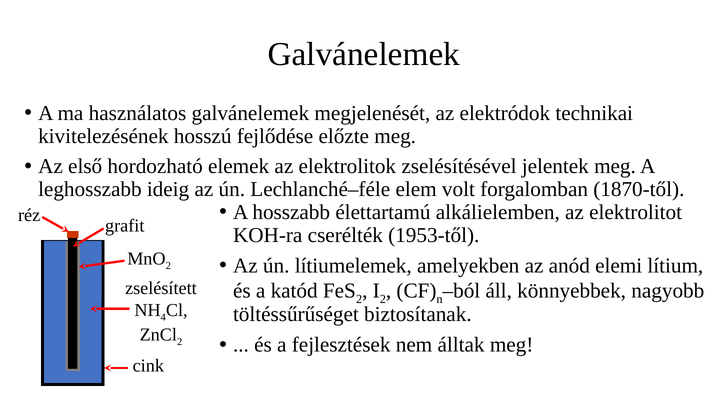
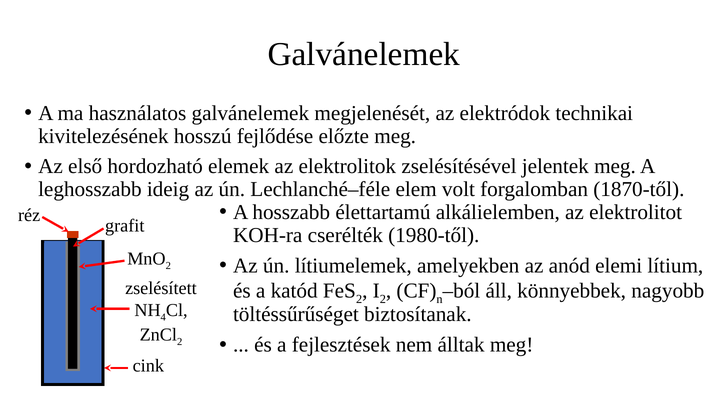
1953-től: 1953-től -> 1980-től
